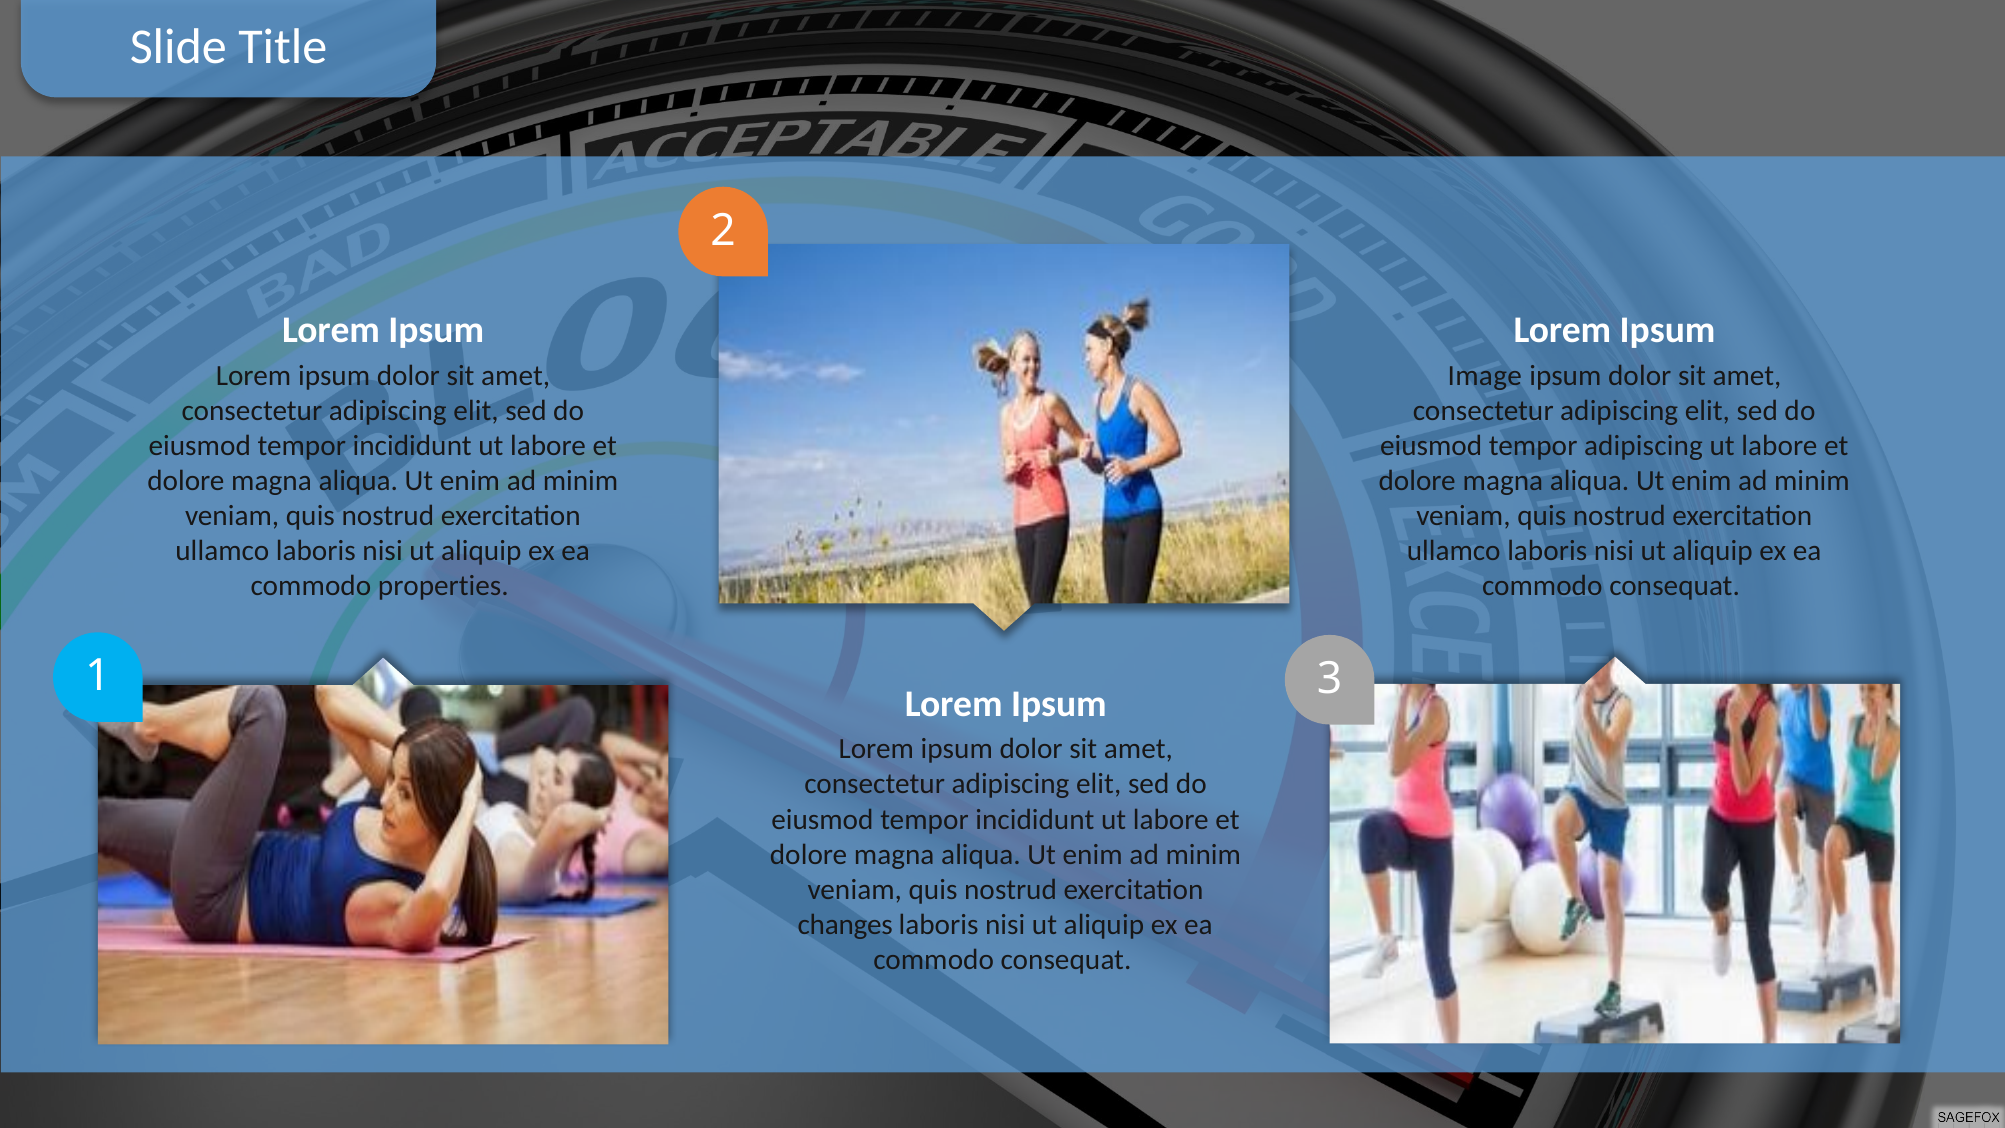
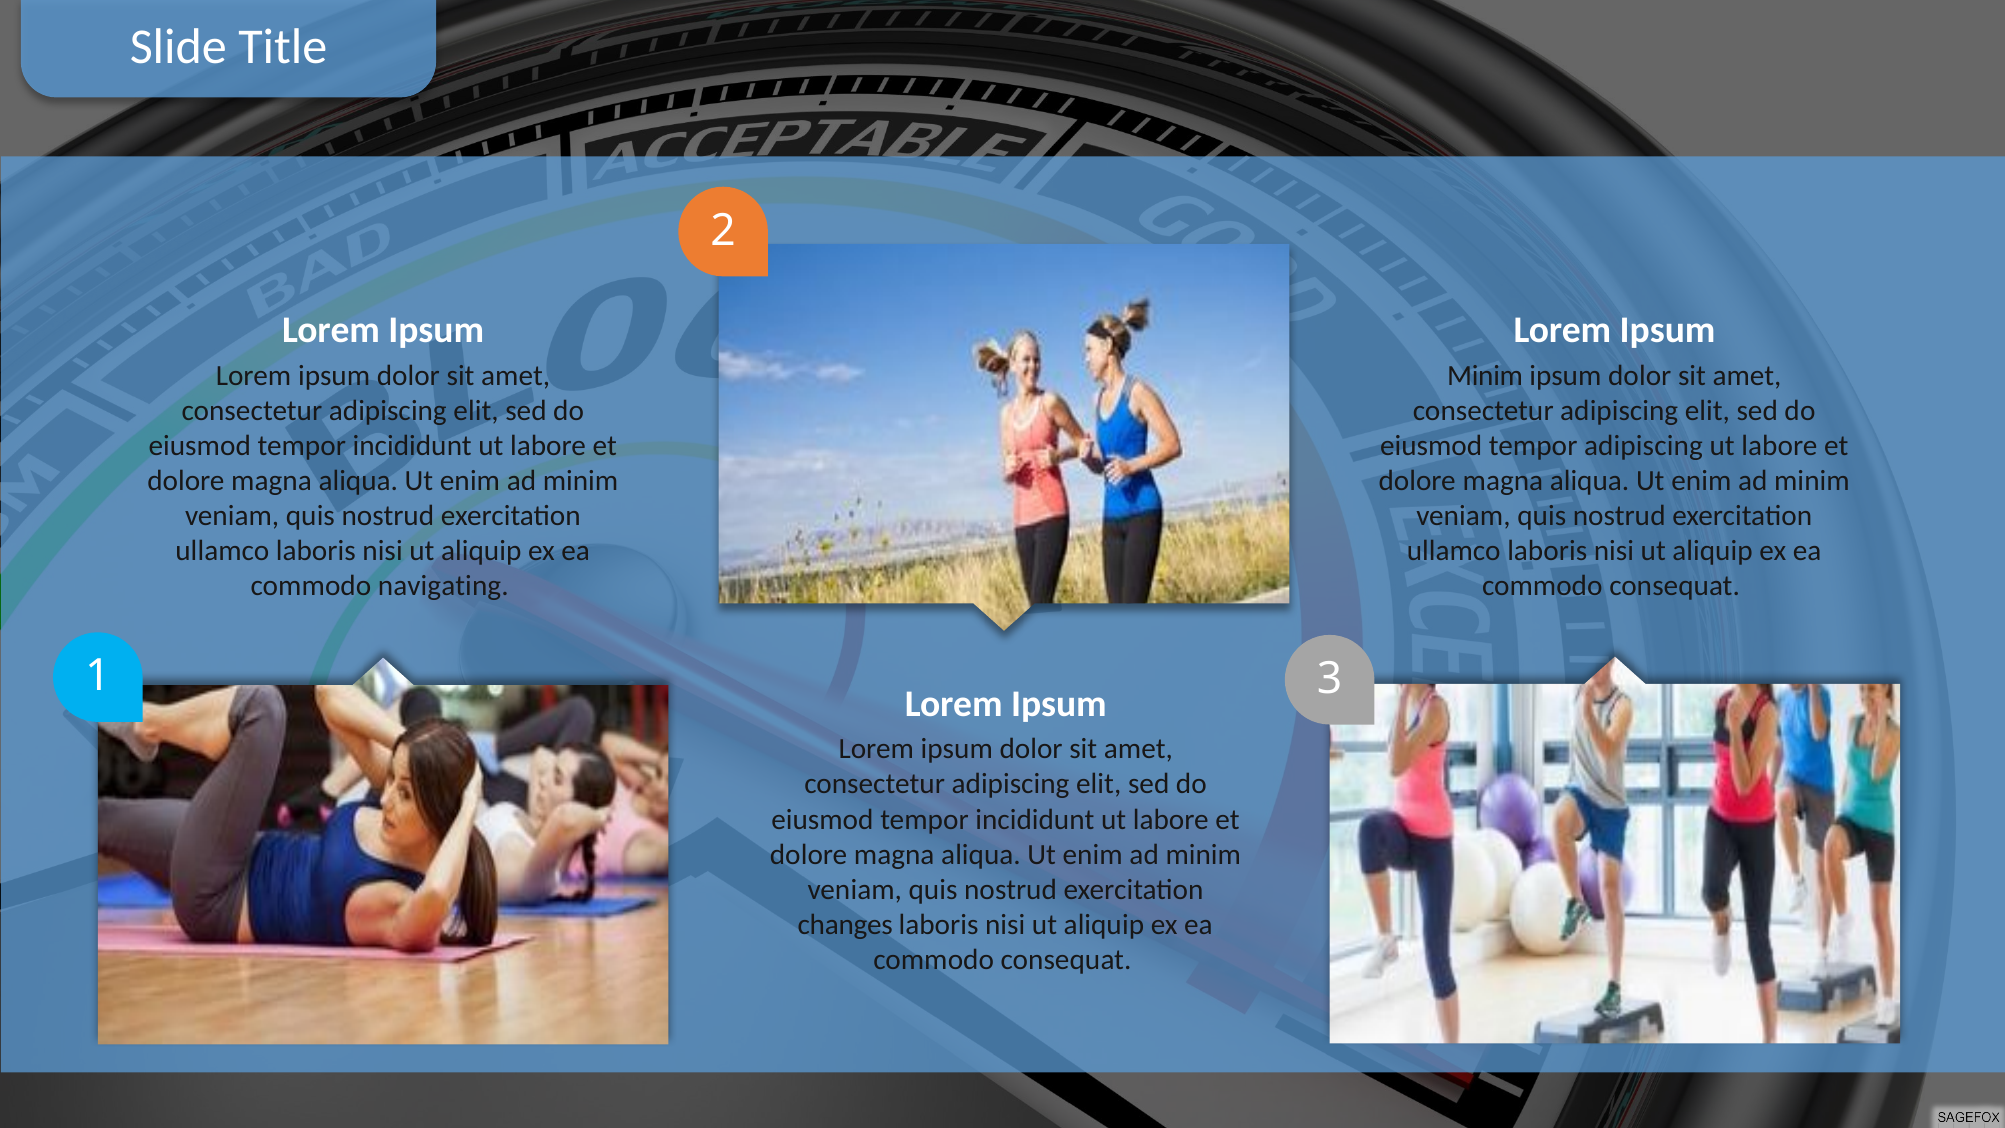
Image at (1485, 375): Image -> Minim
properties: properties -> navigating
